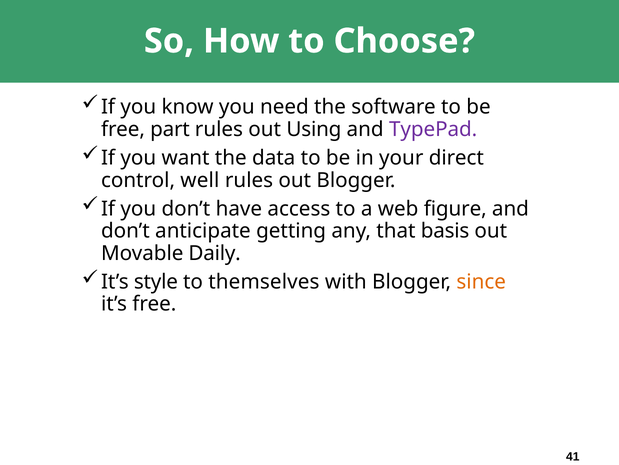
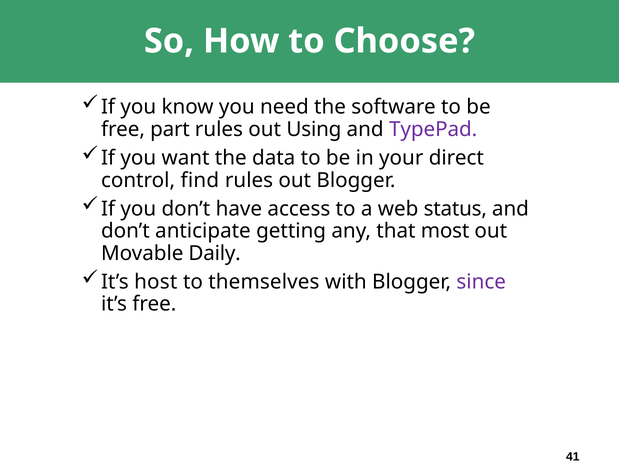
well: well -> find
figure: figure -> status
basis: basis -> most
style: style -> host
since colour: orange -> purple
